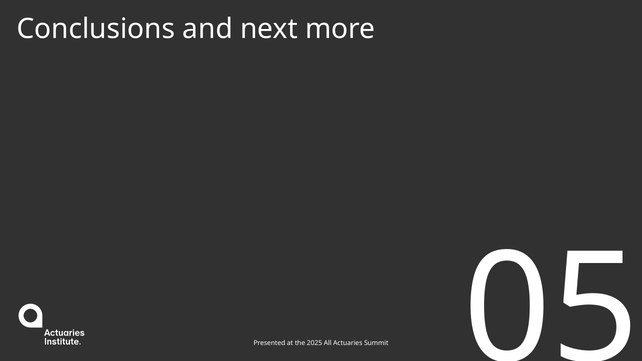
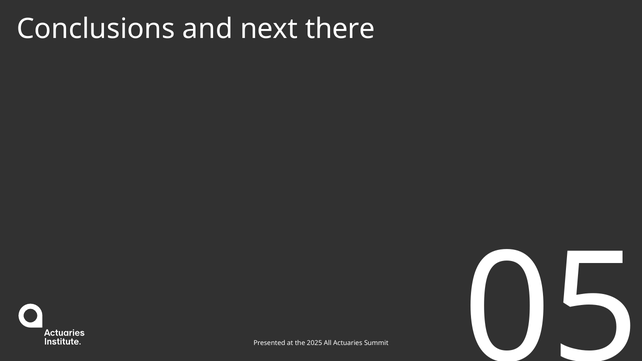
more: more -> there
